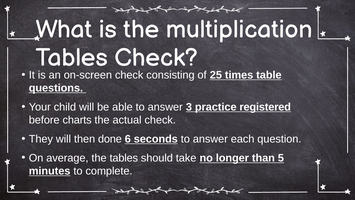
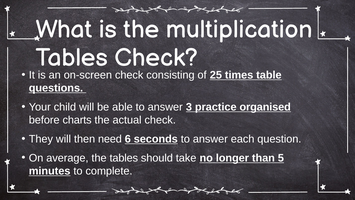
registered: registered -> organised
done: done -> need
